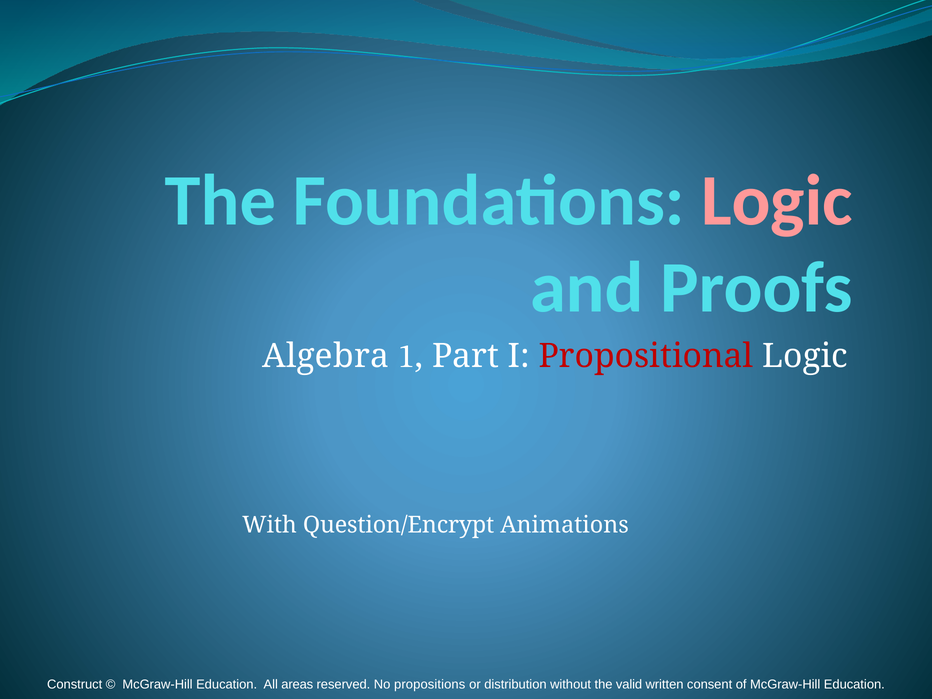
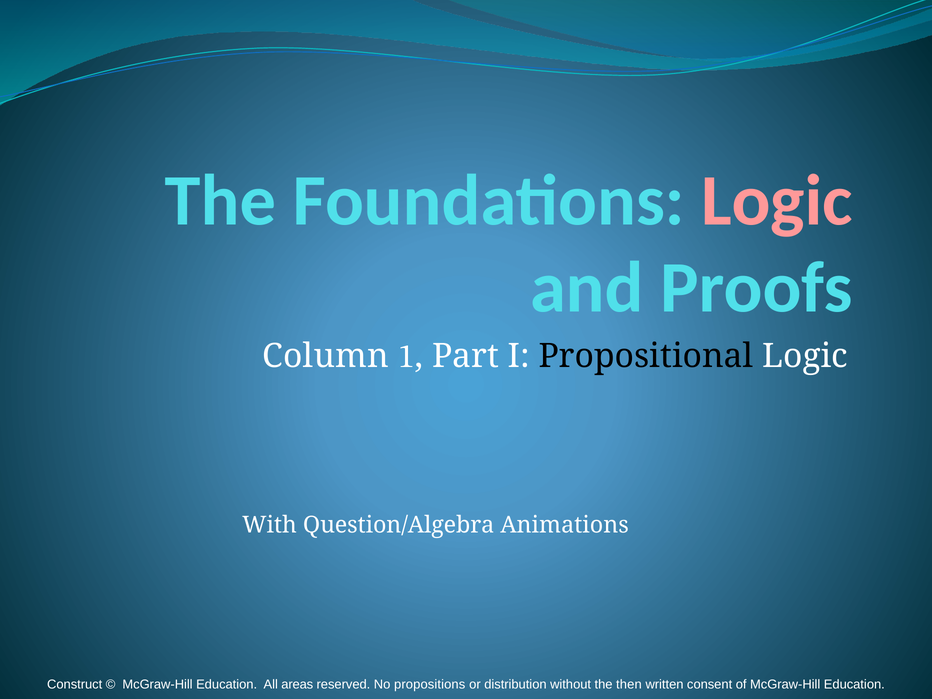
Algebra: Algebra -> Column
Propositional colour: red -> black
Question/Encrypt: Question/Encrypt -> Question/Algebra
valid: valid -> then
